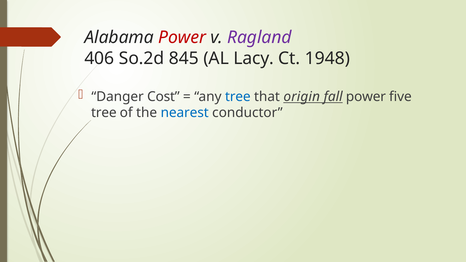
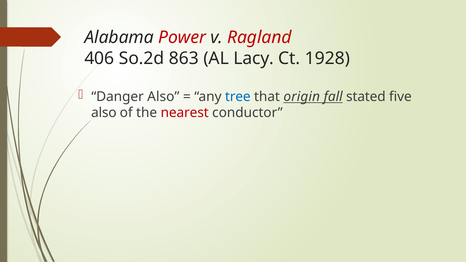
Ragland colour: purple -> red
845: 845 -> 863
1948: 1948 -> 1928
Danger Cost: Cost -> Also
fall power: power -> stated
tree at (104, 113): tree -> also
nearest colour: blue -> red
